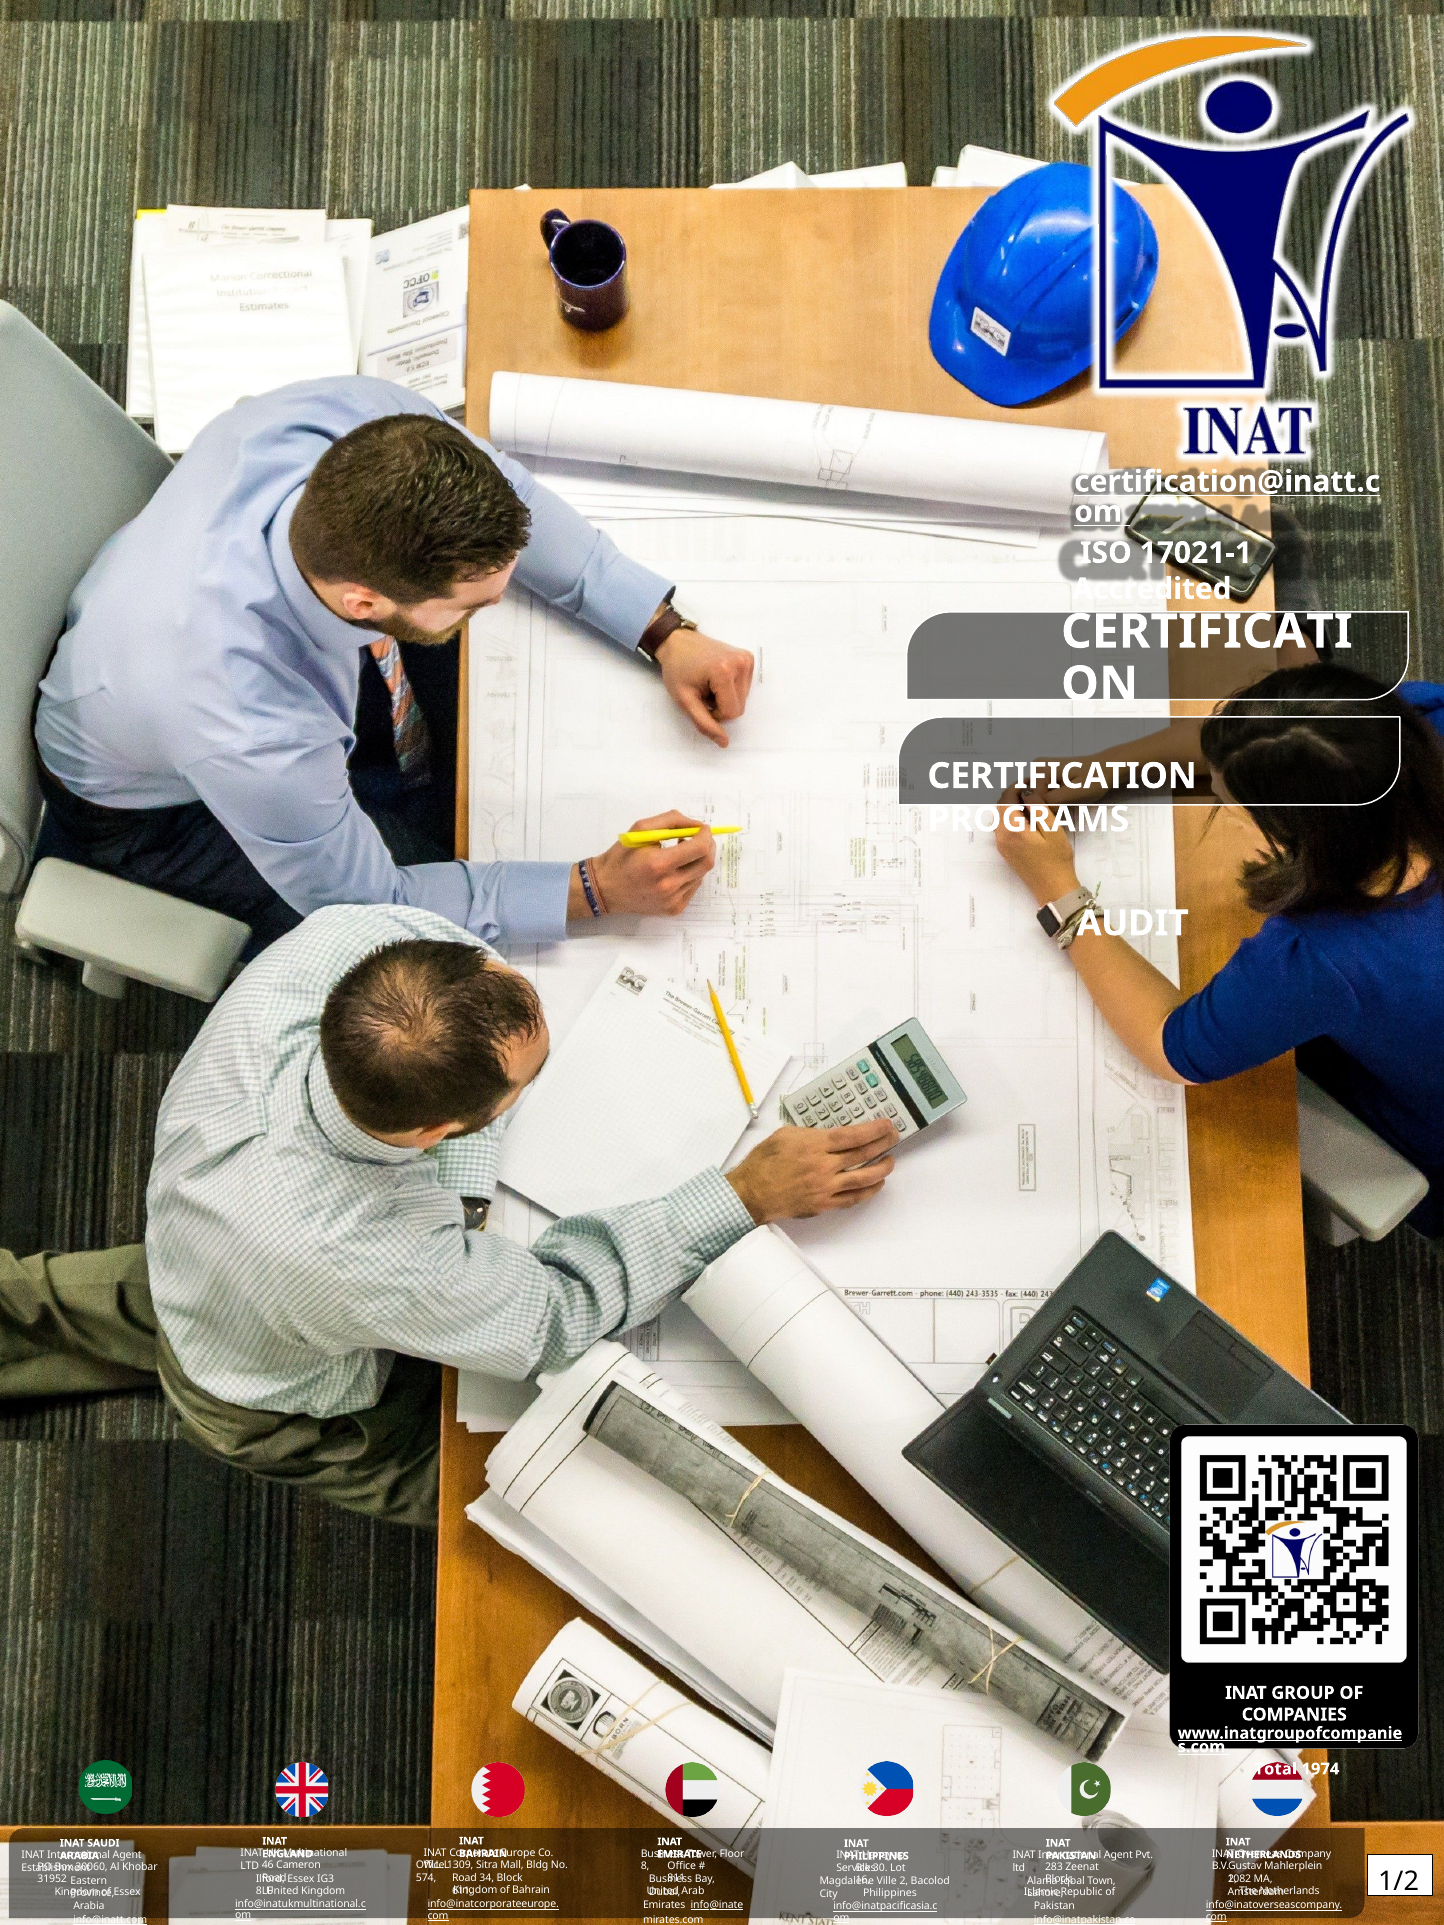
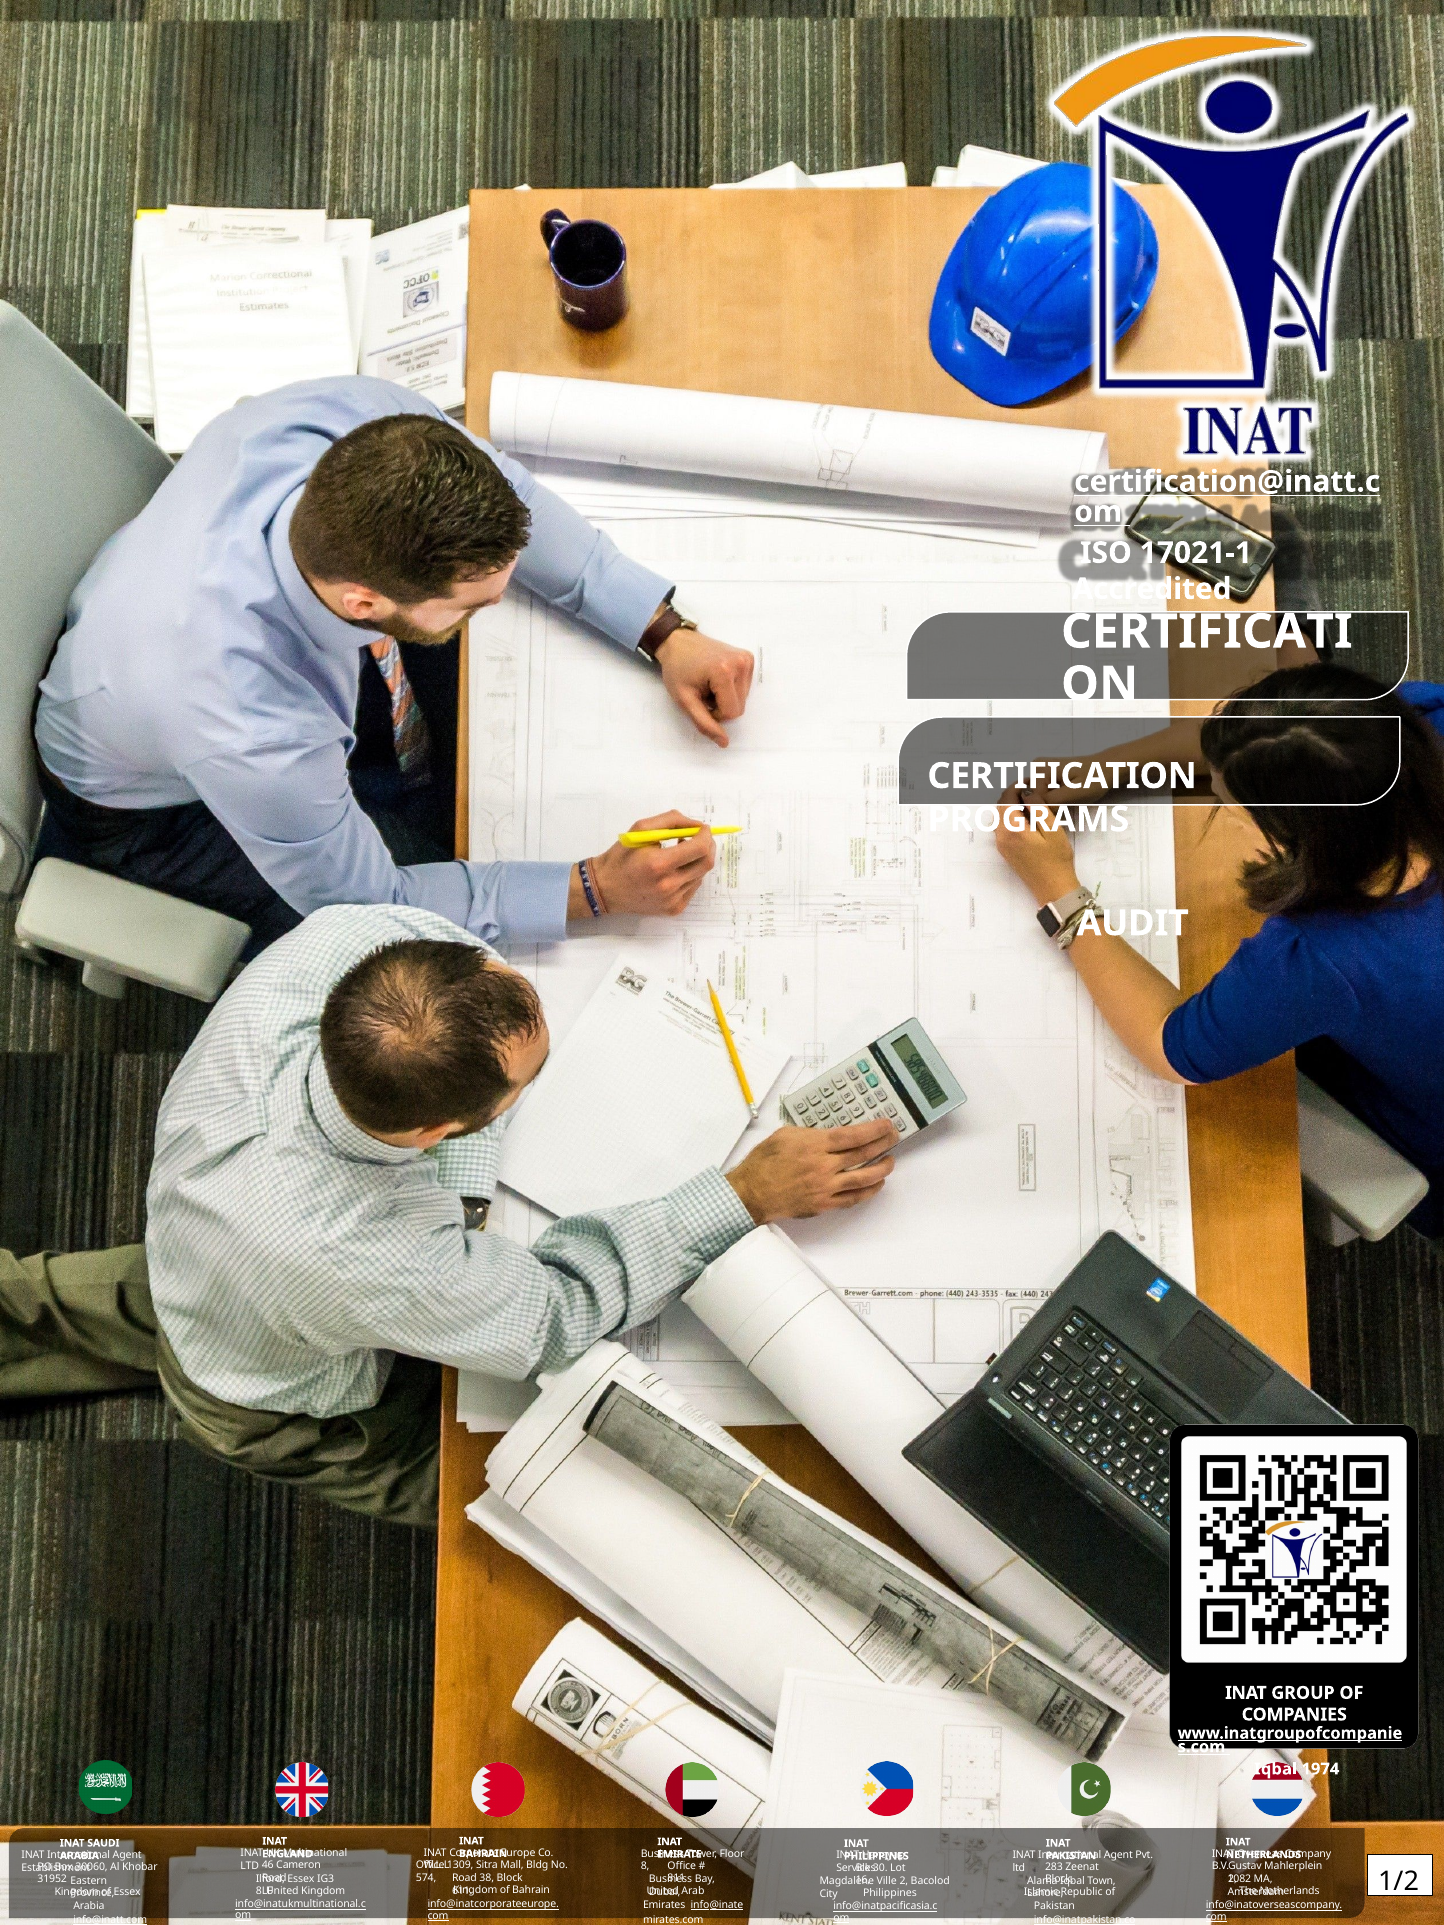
Total at (1276, 1769): Total -> Iqbal
34: 34 -> 38
